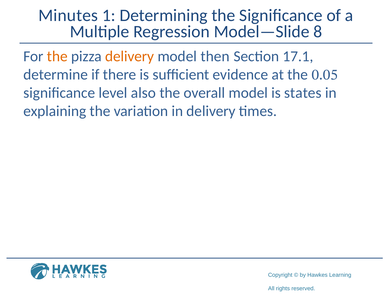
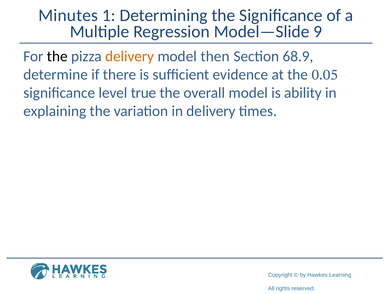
8: 8 -> 9
the at (57, 56) colour: orange -> black
17.1: 17.1 -> 68.9
also: also -> true
states: states -> ability
